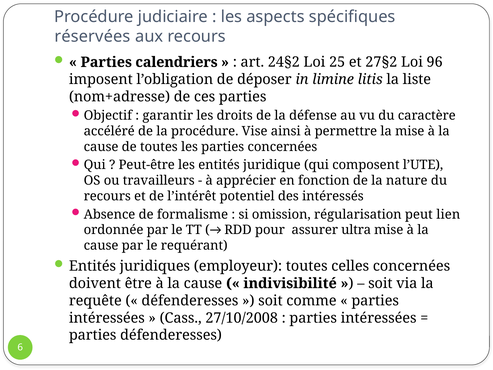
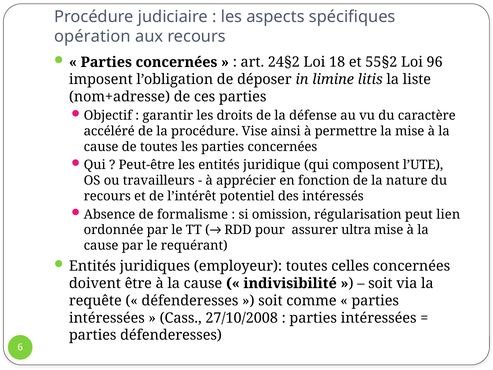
réservées: réservées -> opération
calendriers at (177, 62): calendriers -> concernées
25: 25 -> 18
27§2: 27§2 -> 55§2
